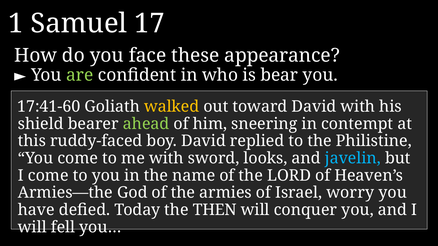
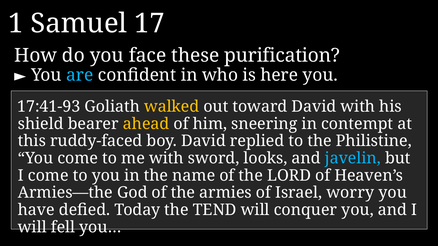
appearance: appearance -> purification
are colour: light green -> light blue
bear: bear -> here
17:41-60: 17:41-60 -> 17:41-93
ahead colour: light green -> yellow
THEN: THEN -> TEND
